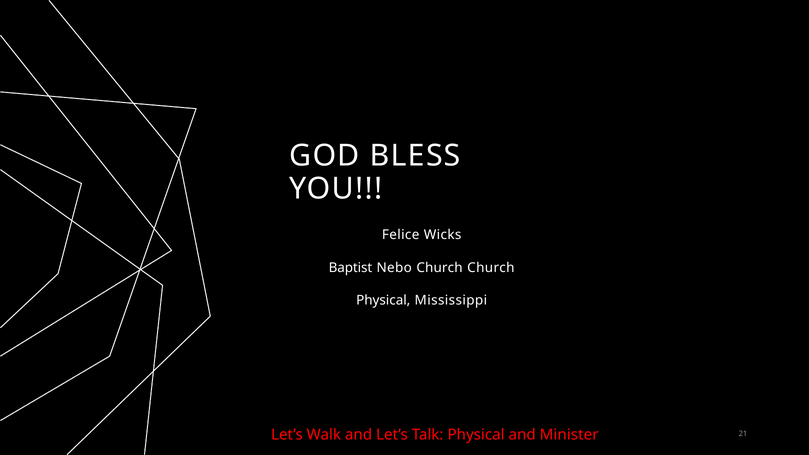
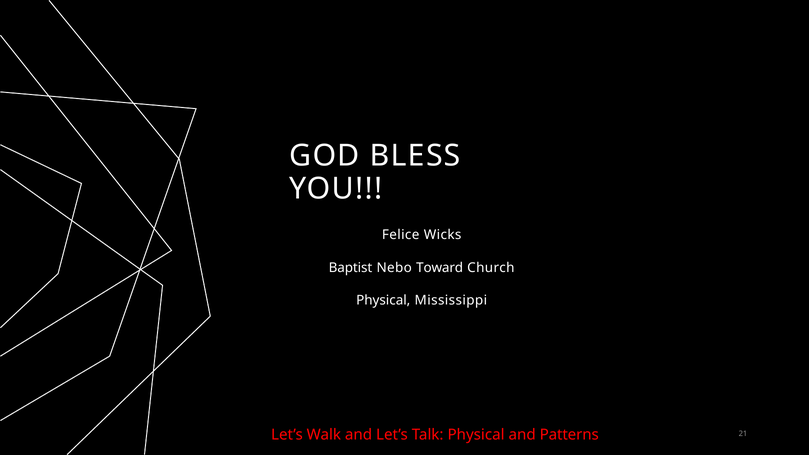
Nebo Church: Church -> Toward
Minister: Minister -> Patterns
